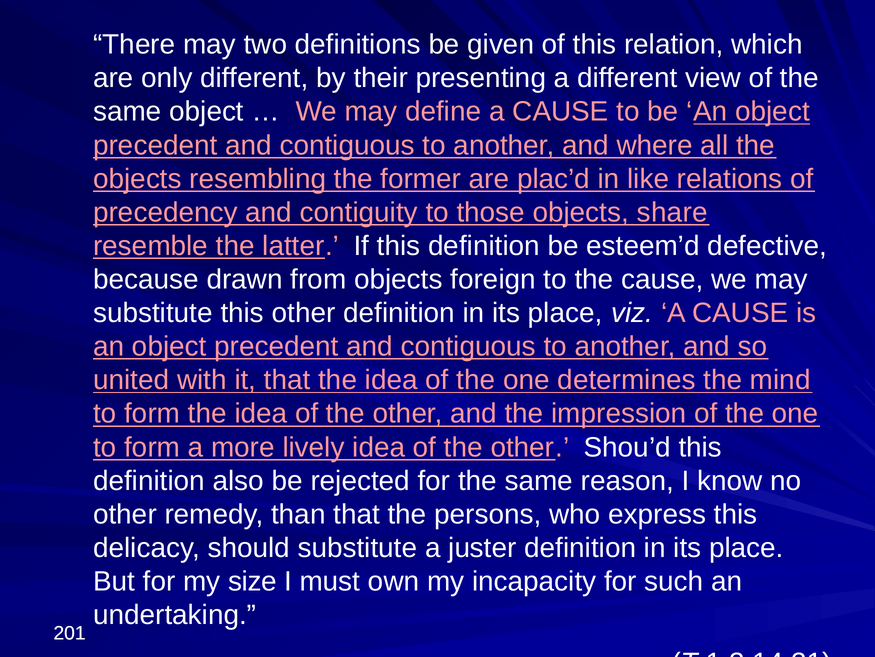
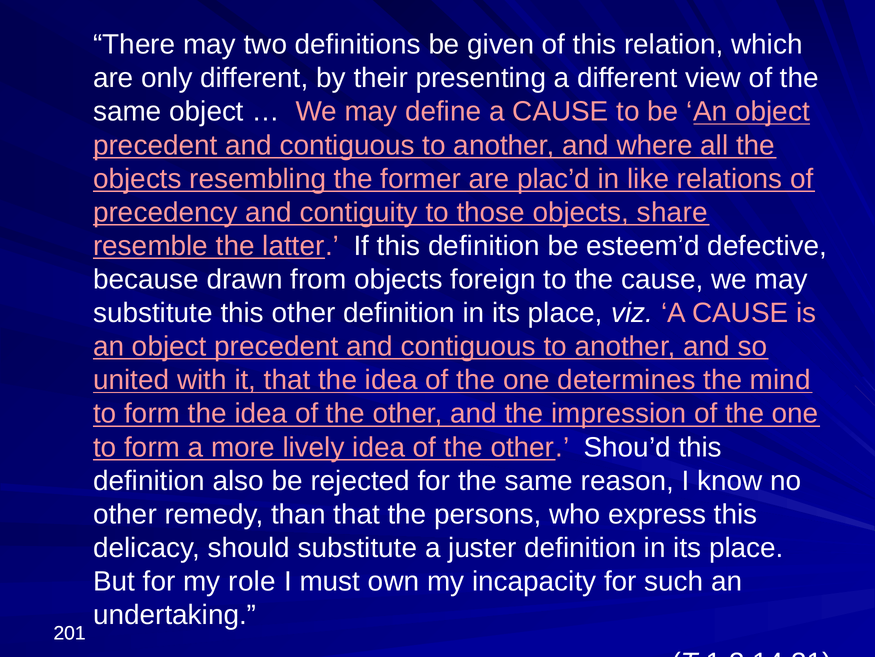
size: size -> role
